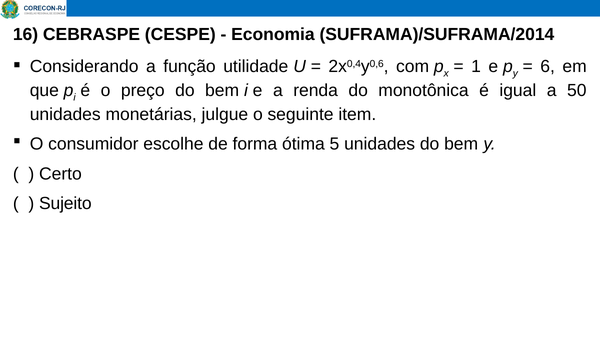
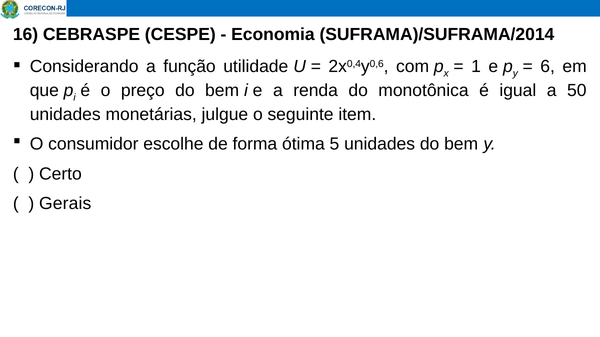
Sujeito: Sujeito -> Gerais
